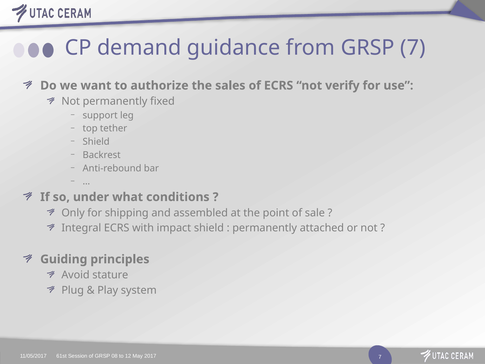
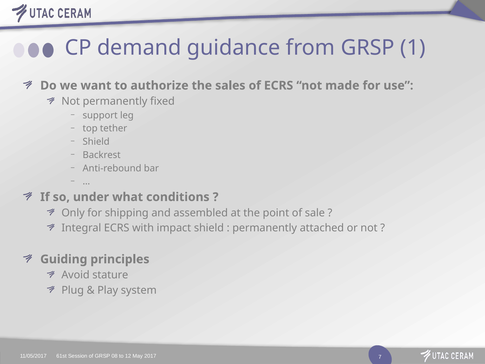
GRSP 7: 7 -> 1
verify: verify -> made
